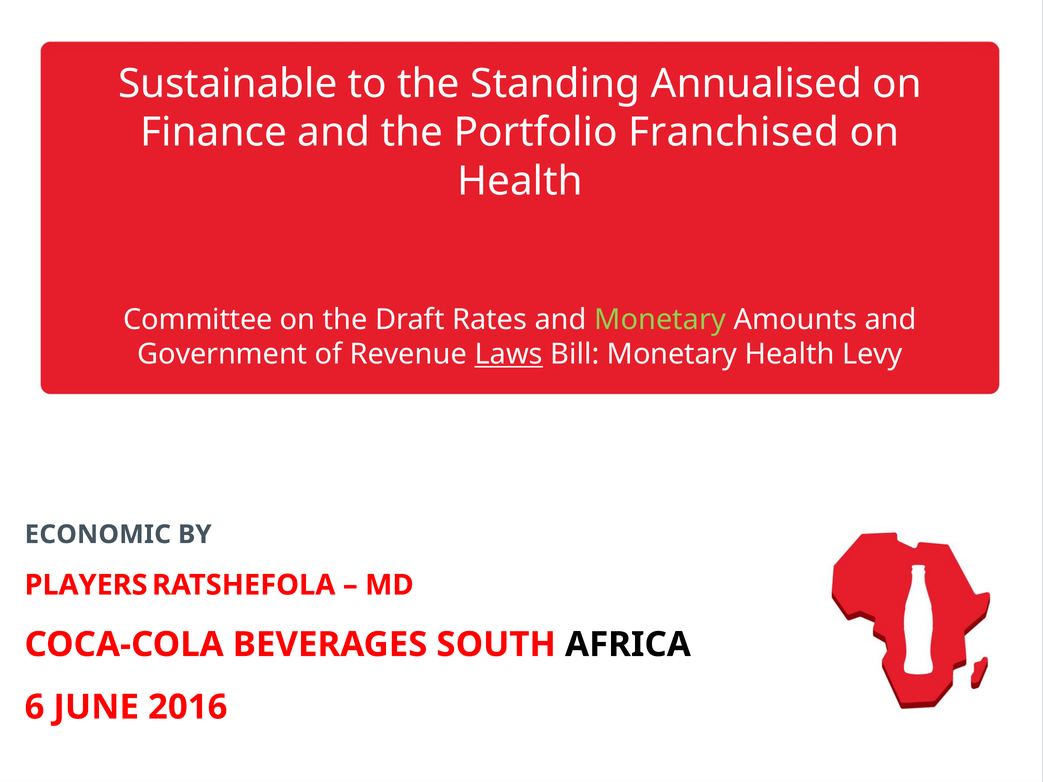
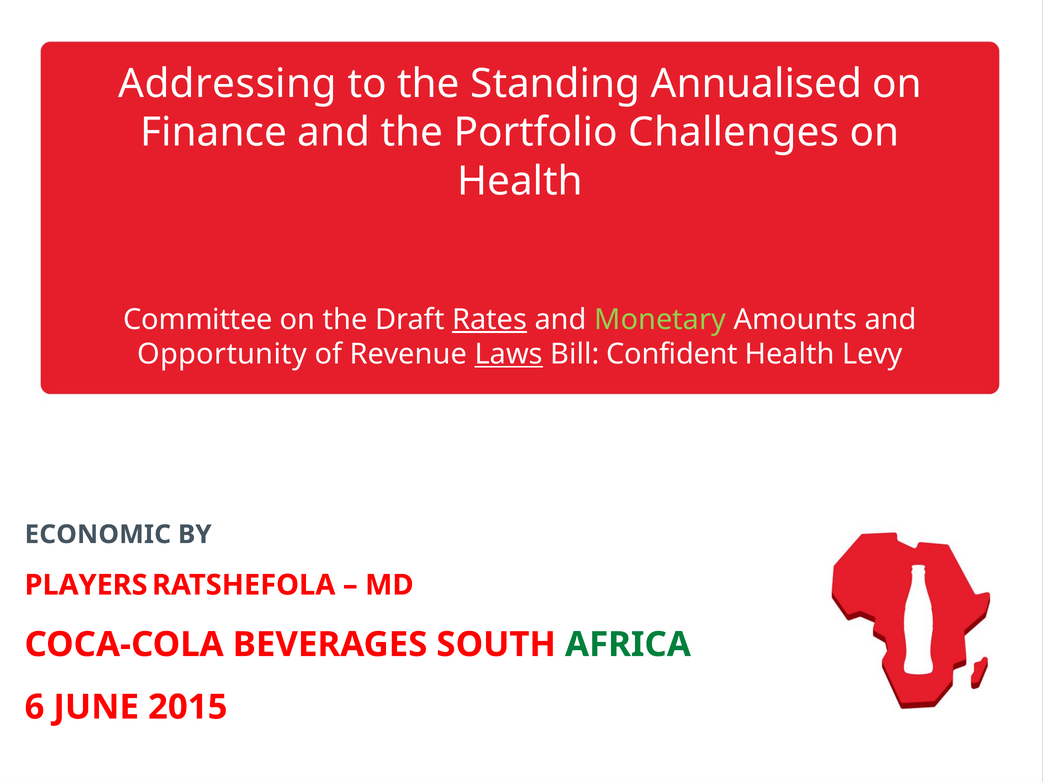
Sustainable: Sustainable -> Addressing
Franchised: Franchised -> Challenges
Rates underline: none -> present
Government: Government -> Opportunity
Bill Monetary: Monetary -> Confident
AFRICA colour: black -> green
2016: 2016 -> 2015
